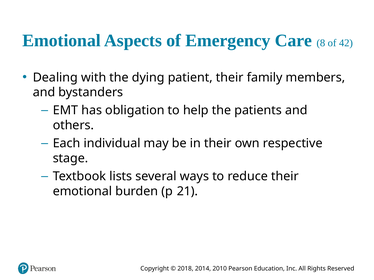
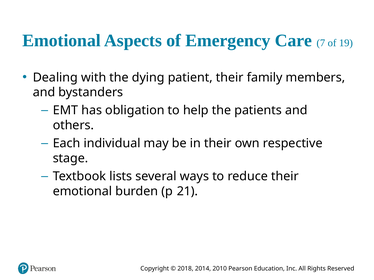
8: 8 -> 7
42: 42 -> 19
